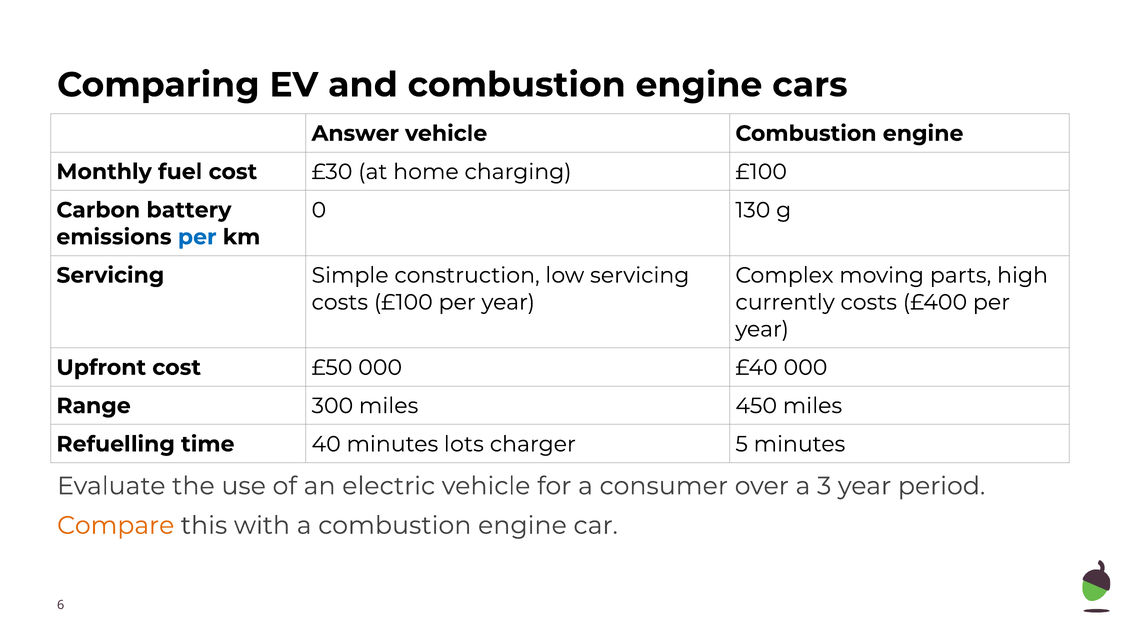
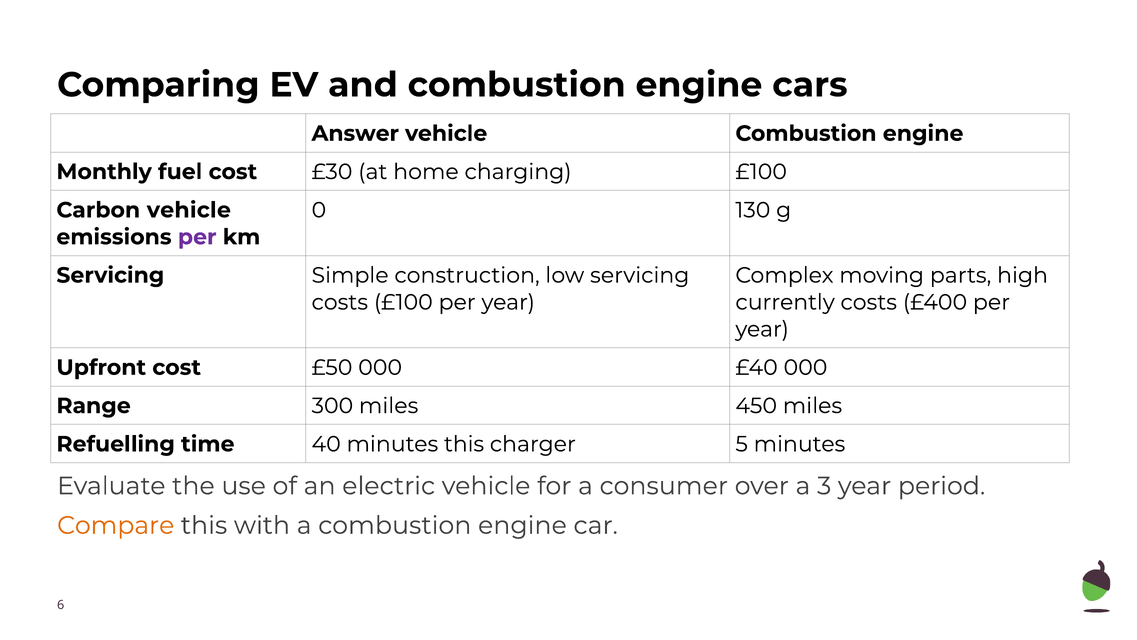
Carbon battery: battery -> vehicle
per at (197, 237) colour: blue -> purple
minutes lots: lots -> this
